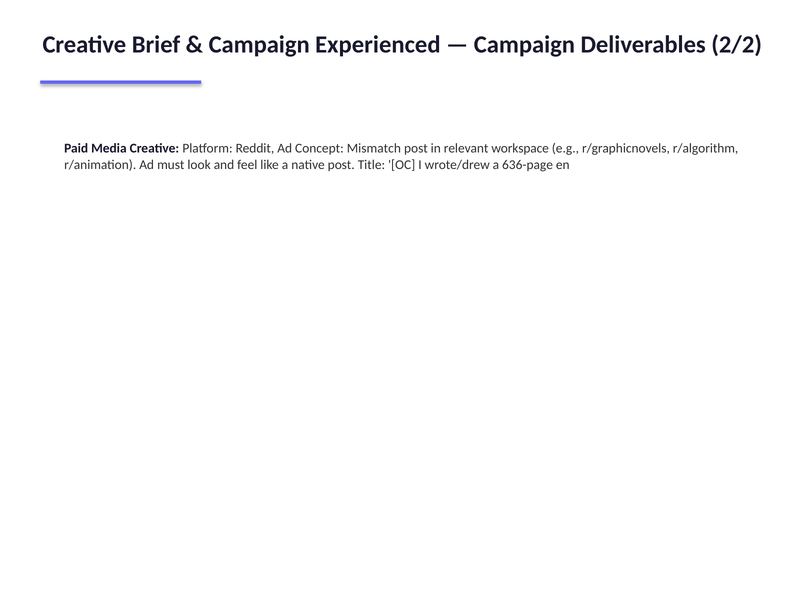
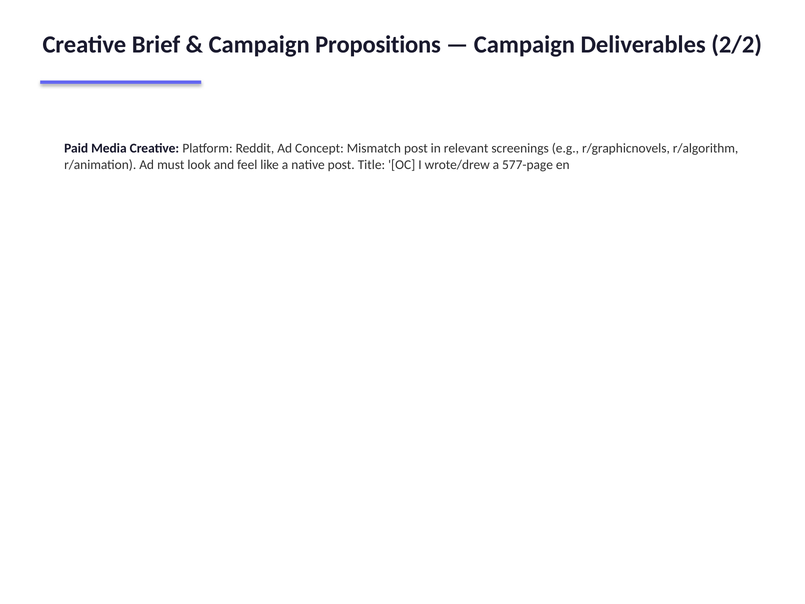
Experienced: Experienced -> Propositions
workspace: workspace -> screenings
636-page: 636-page -> 577-page
